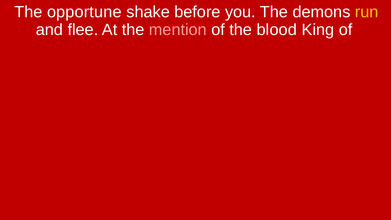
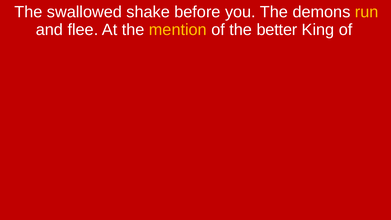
opportune: opportune -> swallowed
mention colour: pink -> yellow
blood: blood -> better
